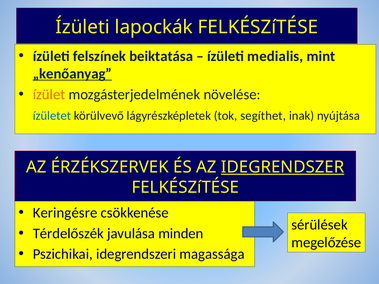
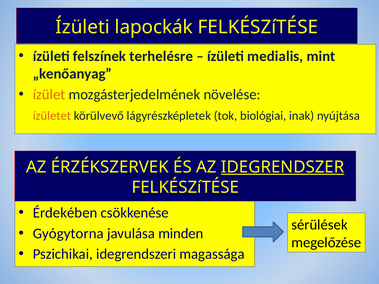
beiktatása: beiktatása -> terhelésre
„kenőanyag underline: present -> none
ízületet colour: blue -> orange
segíthet: segíthet -> biológiai
Keringésre: Keringésre -> Érdekében
Térdelőszék: Térdelőszék -> Gyógytorna
